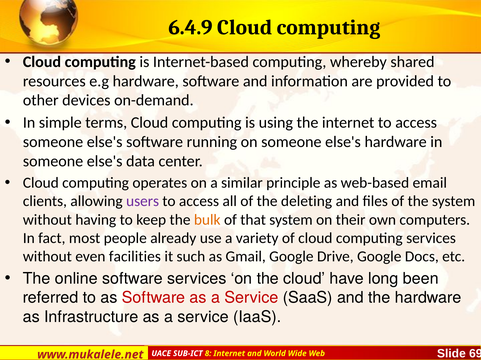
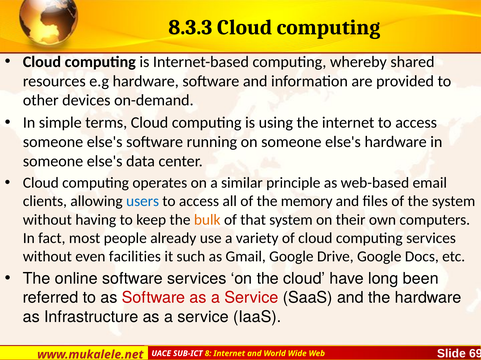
6.4.9: 6.4.9 -> 8.3.3
users colour: purple -> blue
deleting: deleting -> memory
